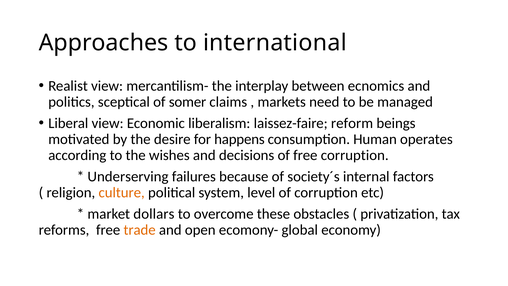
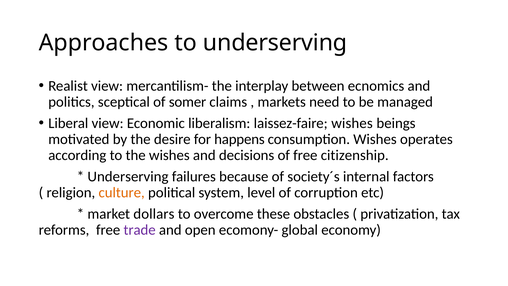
to international: international -> underserving
laissez-faire reform: reform -> wishes
consumption Human: Human -> Wishes
free corruption: corruption -> citizenship
trade colour: orange -> purple
